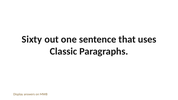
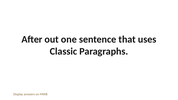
Sixty: Sixty -> After
